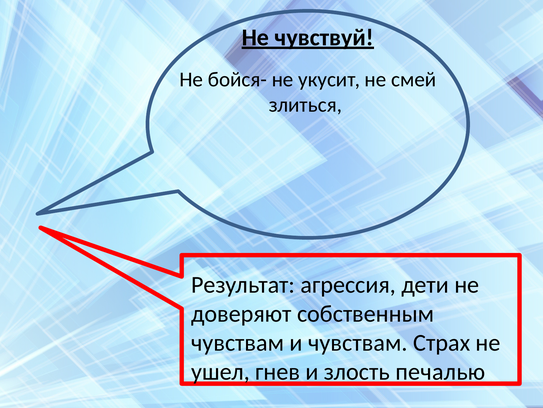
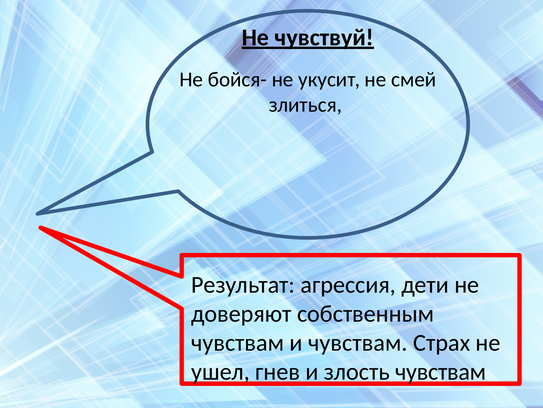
злость печалью: печалью -> чувствам
